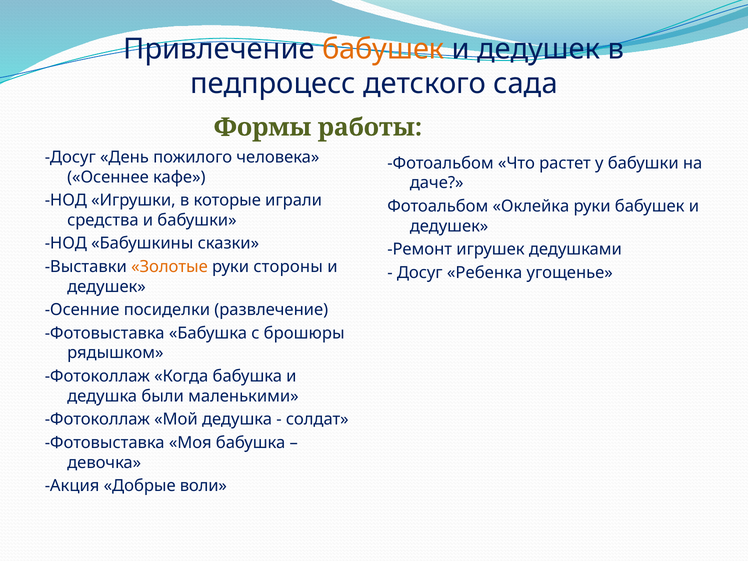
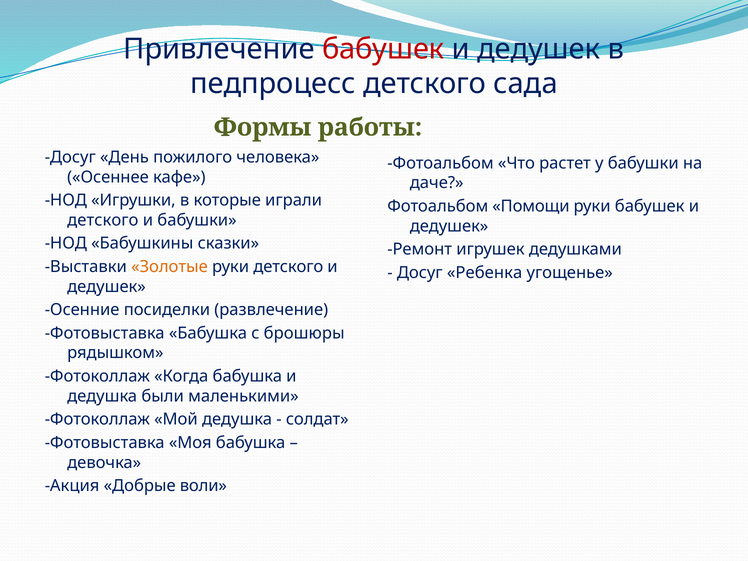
бабушек at (383, 49) colour: orange -> red
Оклейка: Оклейка -> Помощи
средства at (103, 220): средства -> детского
руки стороны: стороны -> детского
